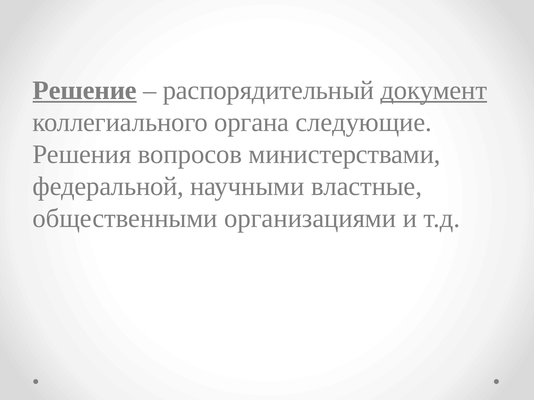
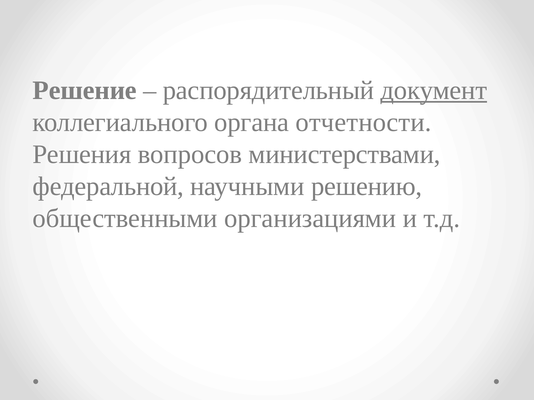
Решение underline: present -> none
следующие: следующие -> отчетности
властные: властные -> решению
